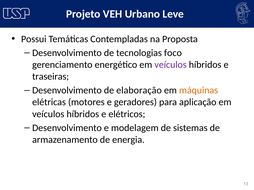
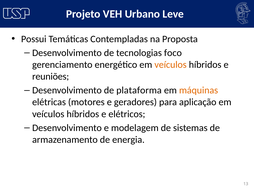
veículos at (171, 65) colour: purple -> orange
traseiras: traseiras -> reuniões
elaboração: elaboração -> plataforma
